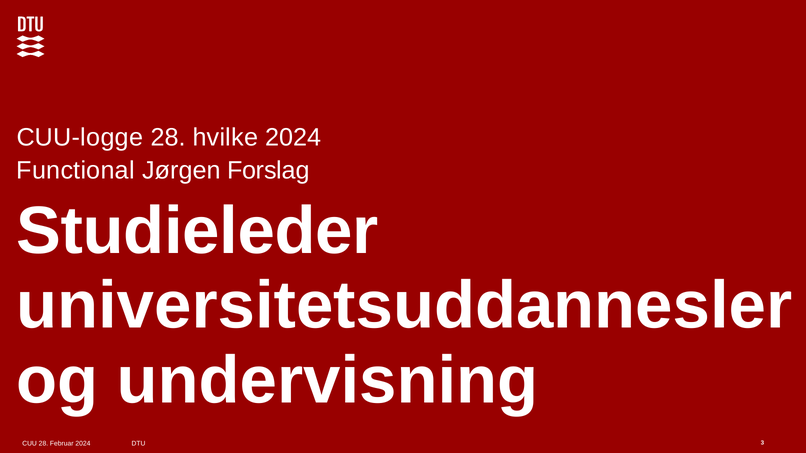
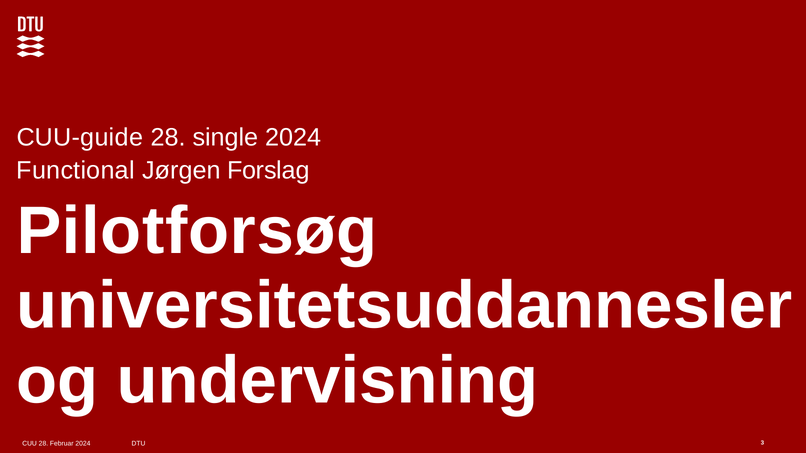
CUU-logge: CUU-logge -> CUU-guide
hvilke: hvilke -> single
Studieleder: Studieleder -> Pilotforsøg
